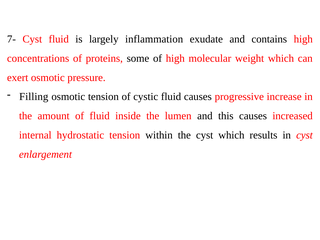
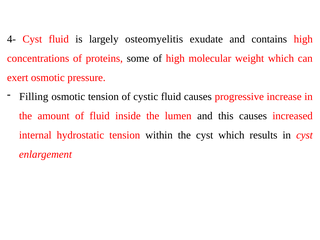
7-: 7- -> 4-
inflammation: inflammation -> osteomyelitis
